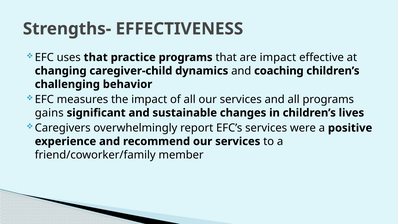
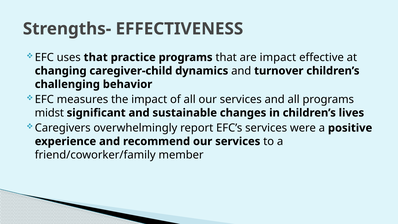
coaching: coaching -> turnover
gains: gains -> midst
